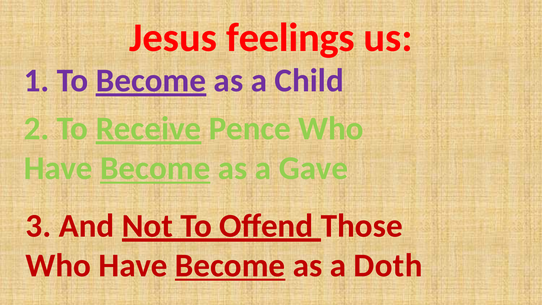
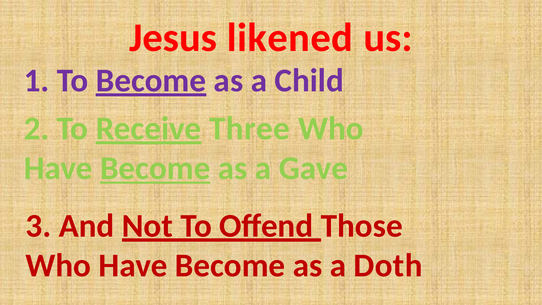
feelings: feelings -> likened
Pence: Pence -> Three
Become at (230, 265) underline: present -> none
